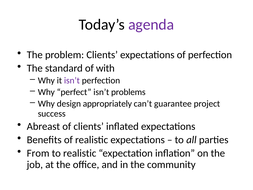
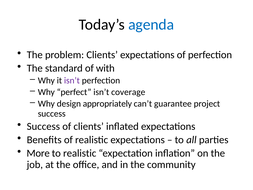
agenda colour: purple -> blue
problems: problems -> coverage
Abreast at (43, 126): Abreast -> Success
From: From -> More
